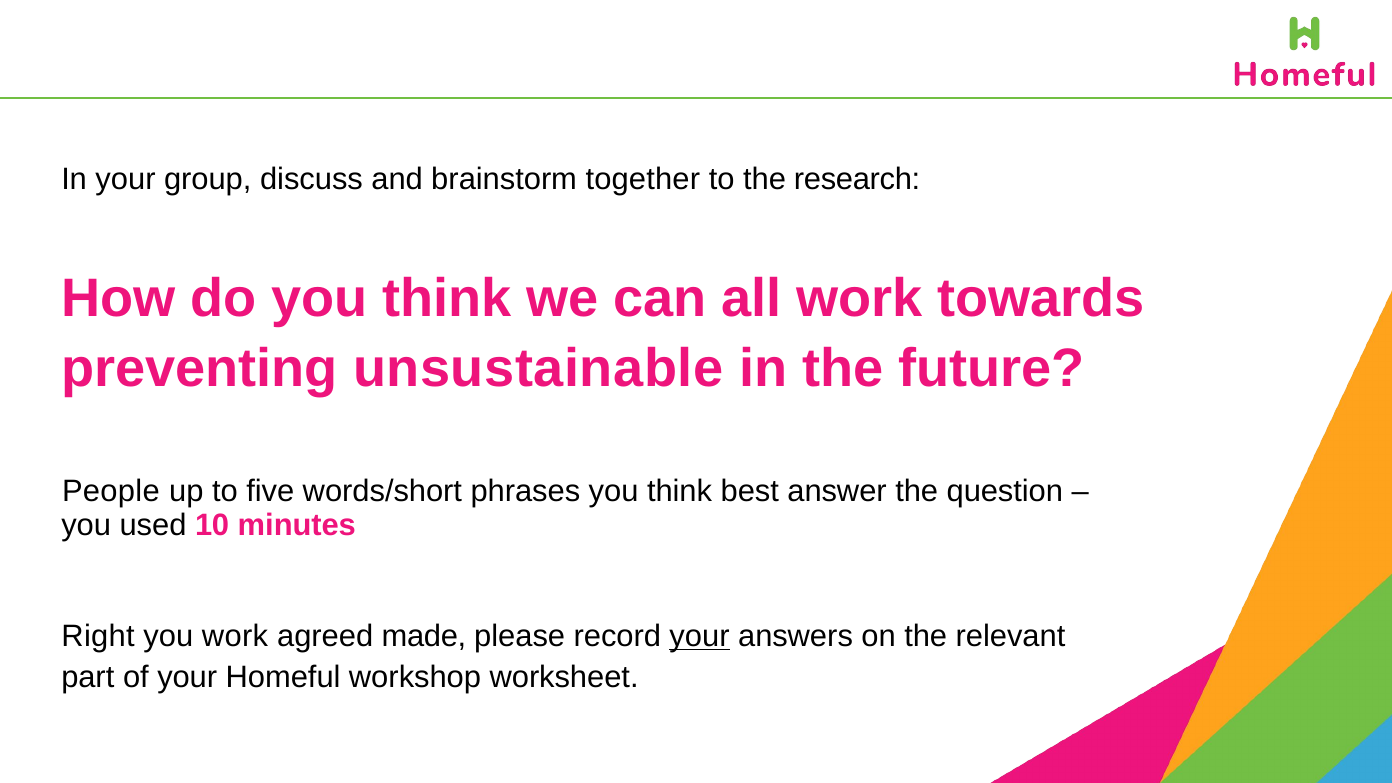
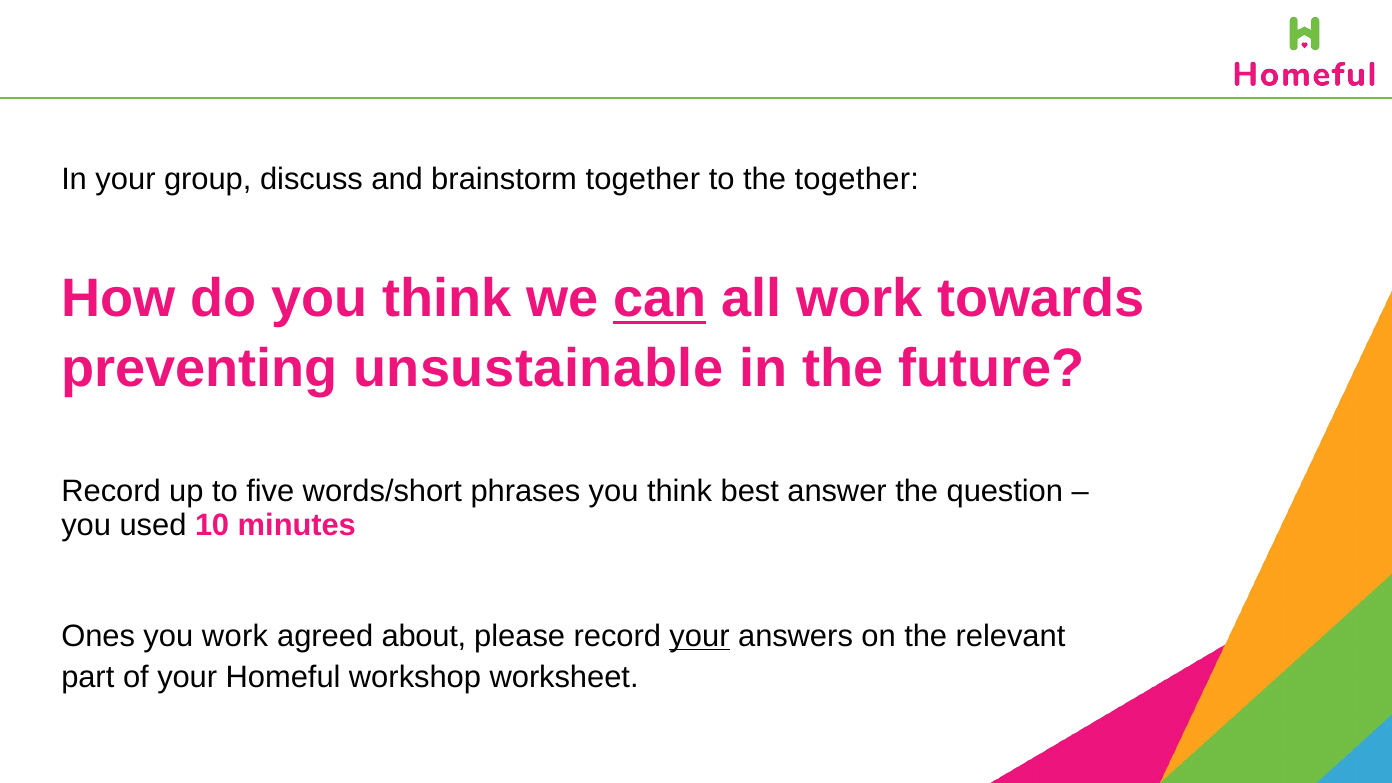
the research: research -> together
can underline: none -> present
People at (111, 492): People -> Record
Right: Right -> Ones
made: made -> about
